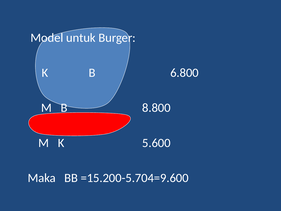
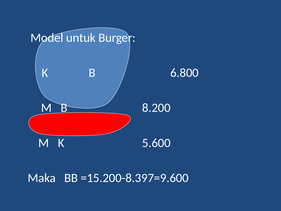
8.800: 8.800 -> 8.200
=15.200-5.704=9.600: =15.200-5.704=9.600 -> =15.200-8.397=9.600
